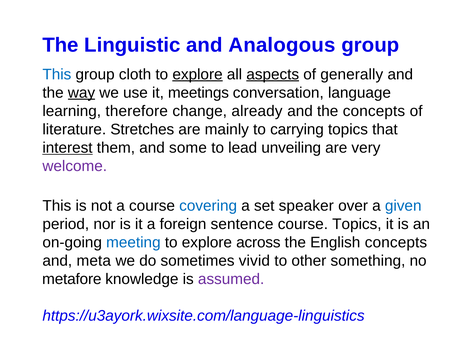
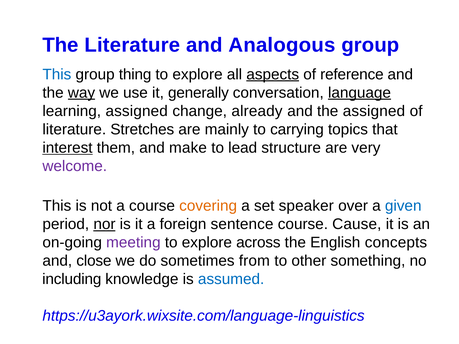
The Linguistic: Linguistic -> Literature
cloth: cloth -> thing
explore at (198, 74) underline: present -> none
generally: generally -> reference
meetings: meetings -> generally
language underline: none -> present
learning therefore: therefore -> assigned
the concepts: concepts -> assigned
some: some -> make
unveiling: unveiling -> structure
covering colour: blue -> orange
nor underline: none -> present
course Topics: Topics -> Cause
meeting colour: blue -> purple
meta: meta -> close
vivid: vivid -> from
metafore: metafore -> including
assumed colour: purple -> blue
